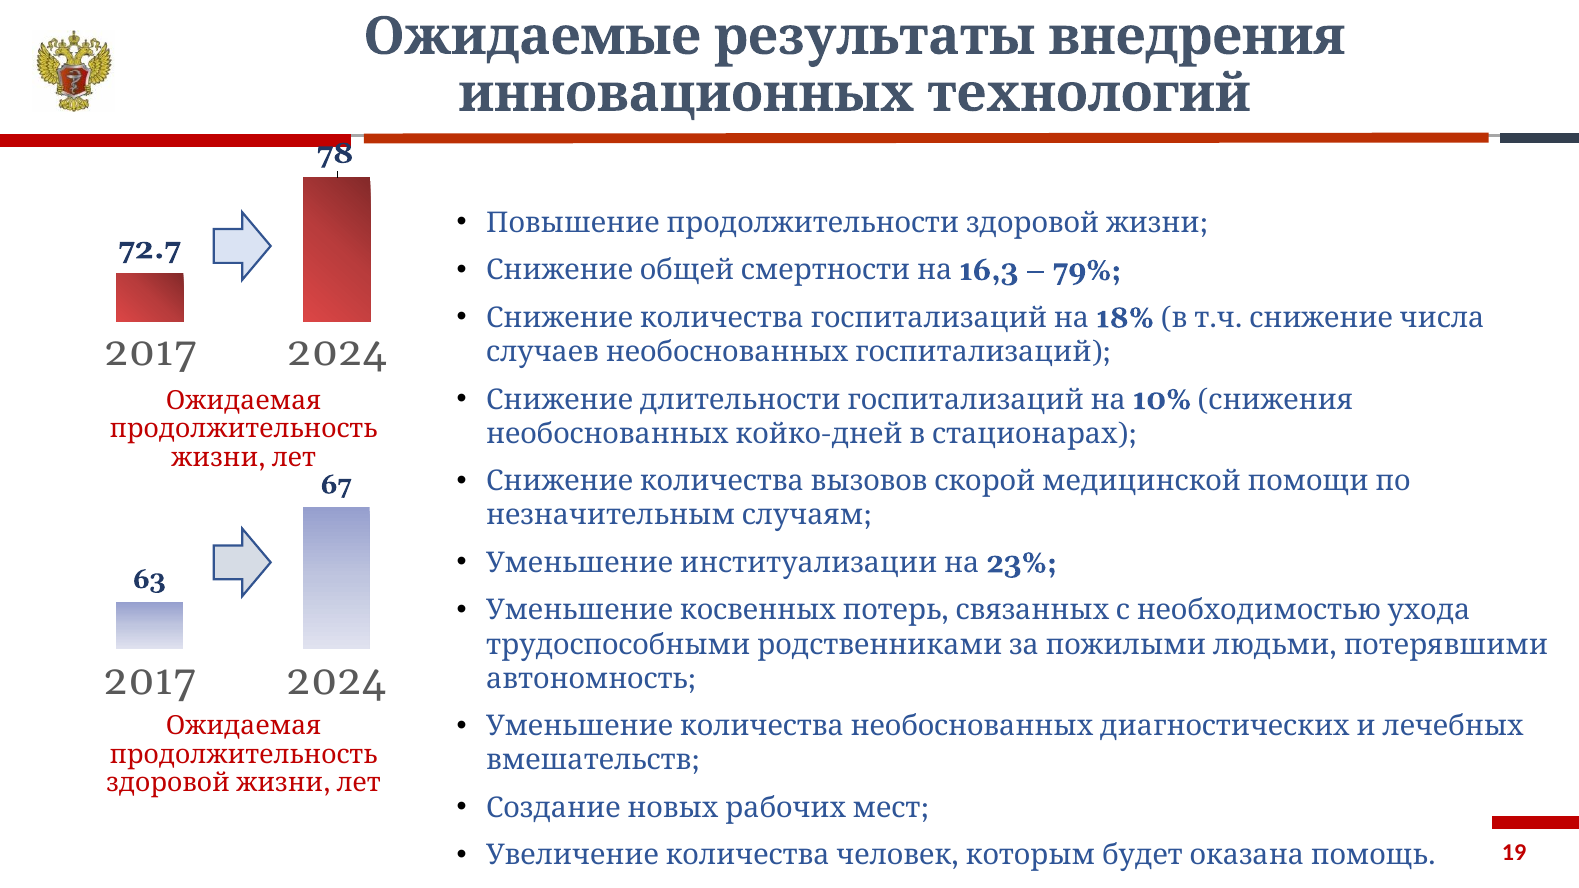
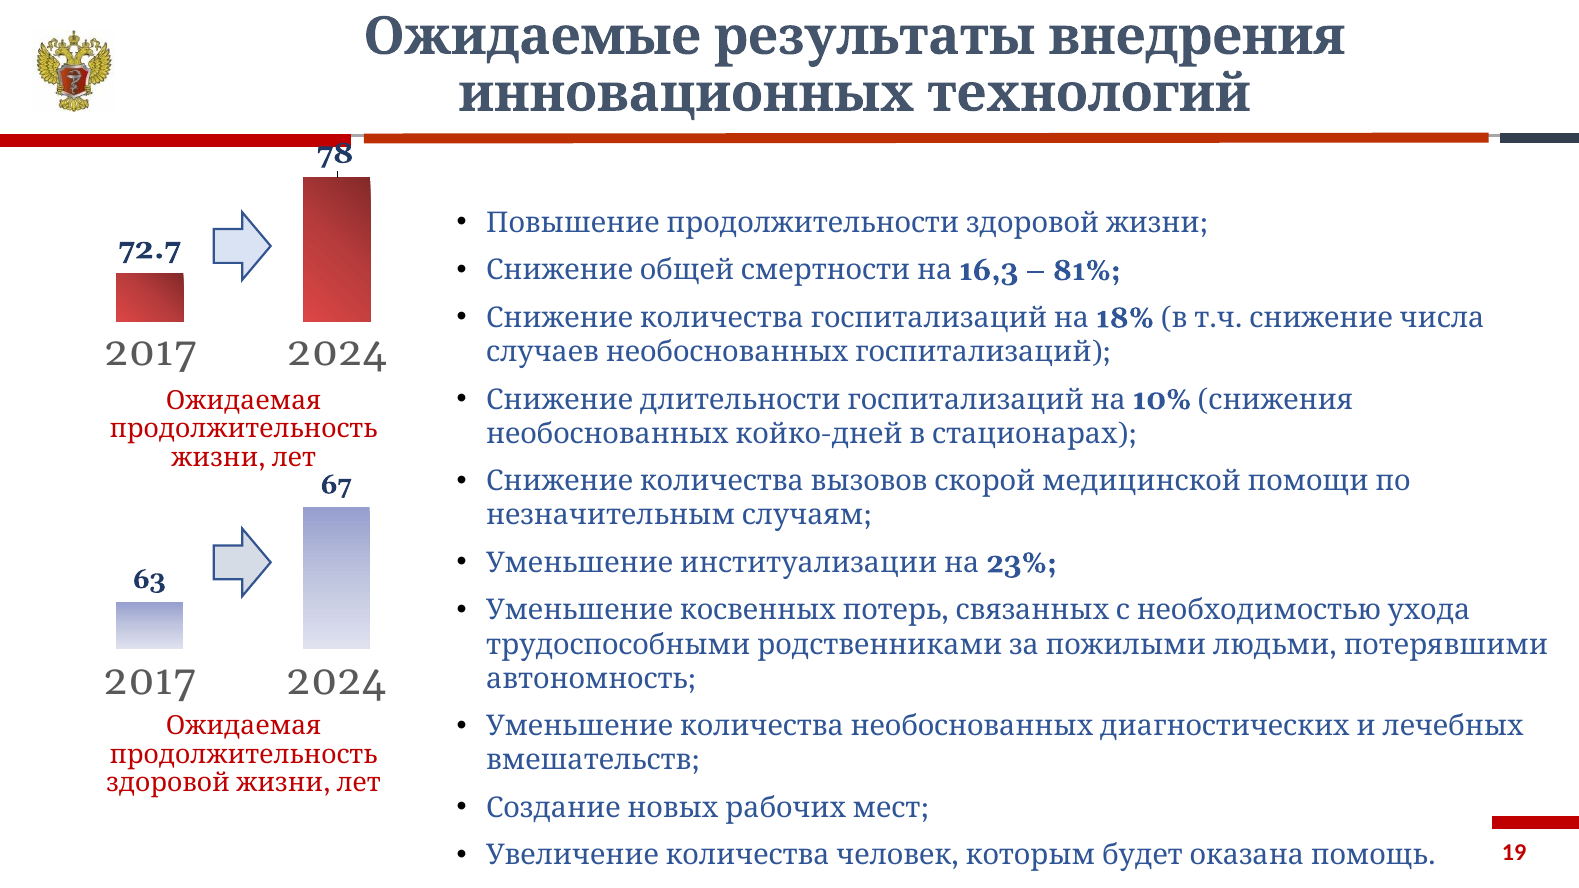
79%: 79% -> 81%
